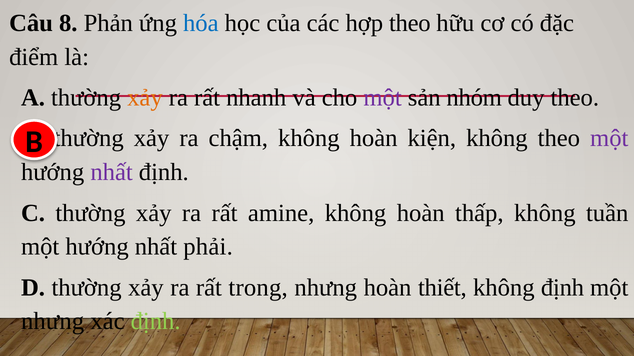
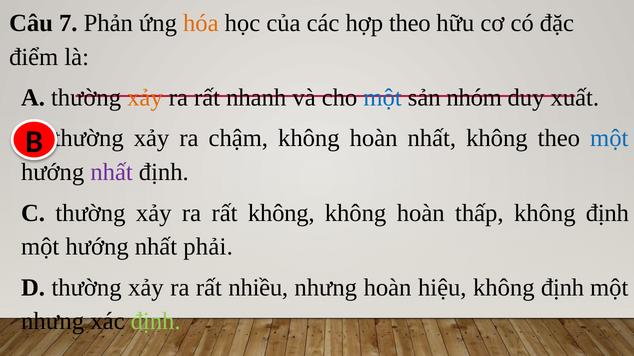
8: 8 -> 7
hóa colour: blue -> orange
một at (383, 98) colour: purple -> blue
duy theo: theo -> xuất
hoàn kiện: kiện -> nhất
một at (609, 139) colour: purple -> blue
rất amine: amine -> không
tuần at (607, 213): tuần -> định
trong: trong -> nhiều
thiết: thiết -> hiệu
